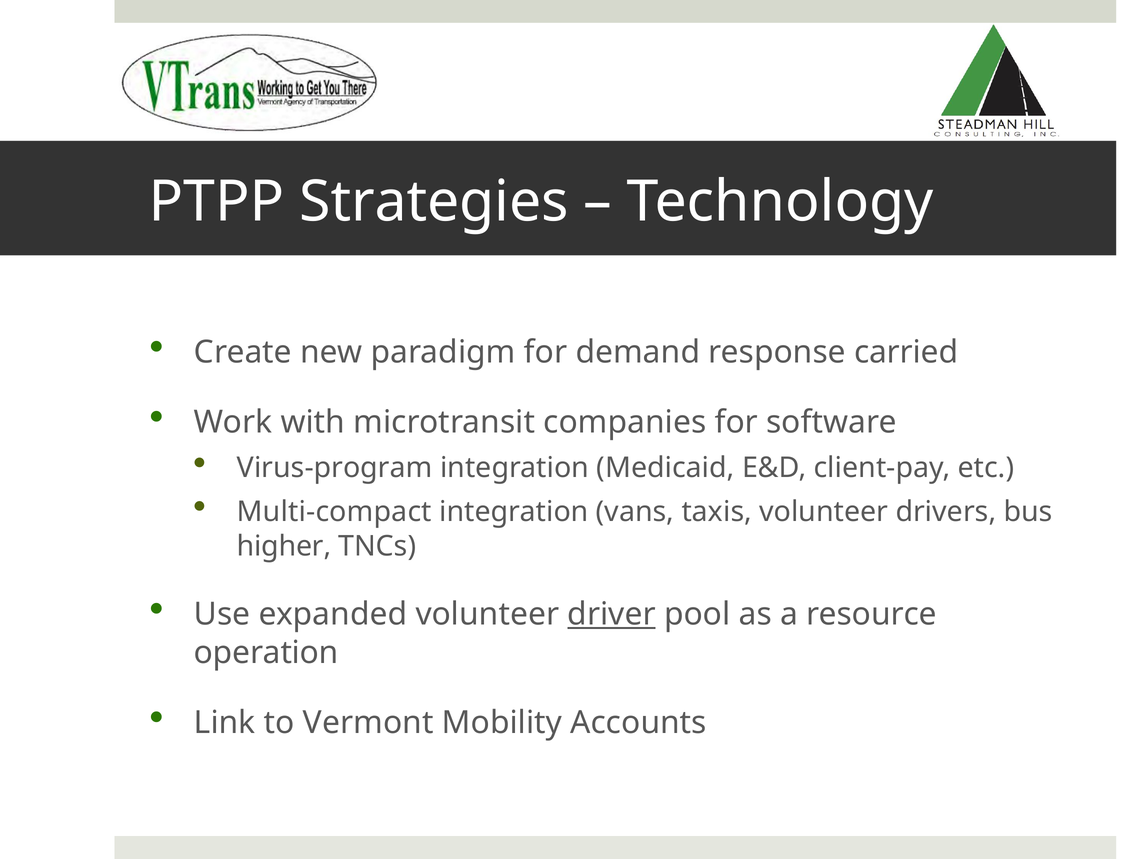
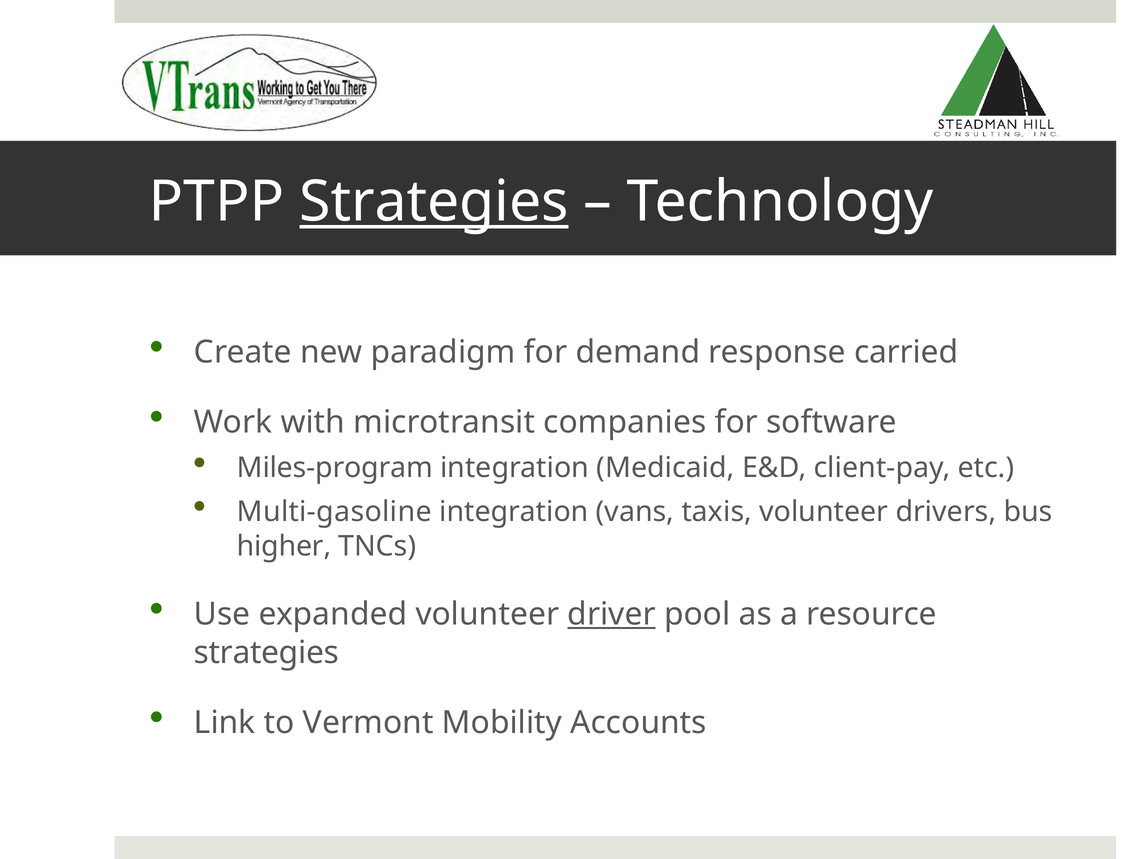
Strategies at (434, 202) underline: none -> present
Virus-program: Virus-program -> Miles-program
Multi-compact: Multi-compact -> Multi-gasoline
operation at (266, 652): operation -> strategies
